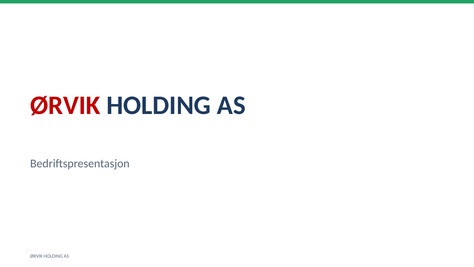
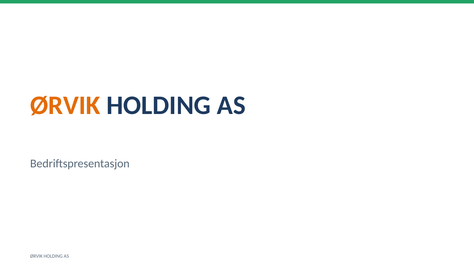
ØRVIK at (65, 105) colour: red -> orange
